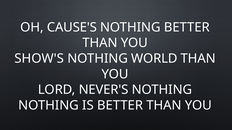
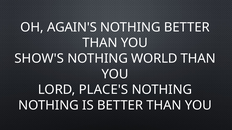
CAUSE'S: CAUSE'S -> AGAIN'S
NEVER'S: NEVER'S -> PLACE'S
